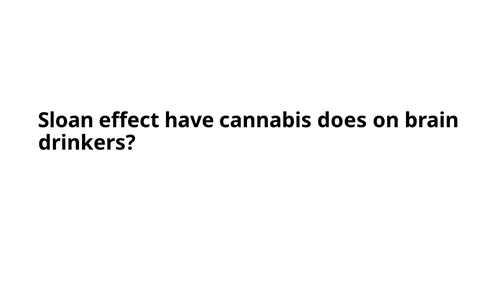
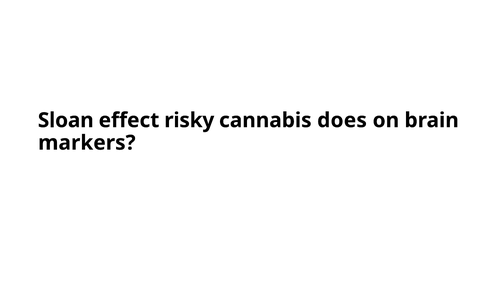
have: have -> risky
drinkers: drinkers -> markers
